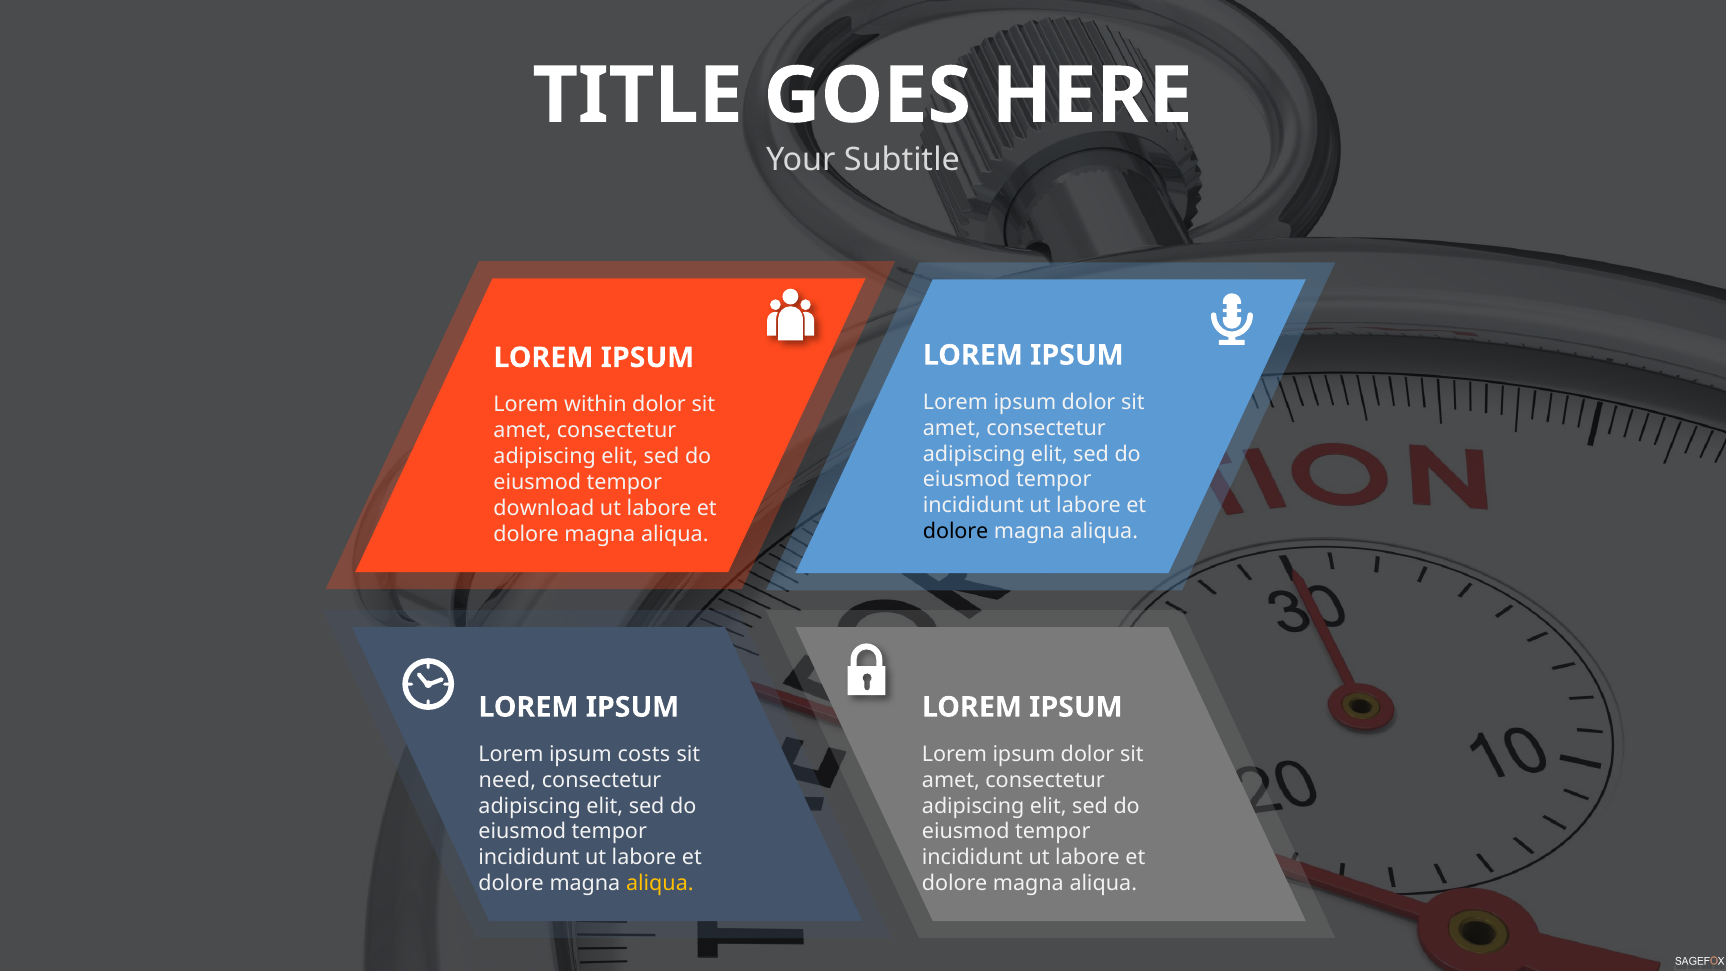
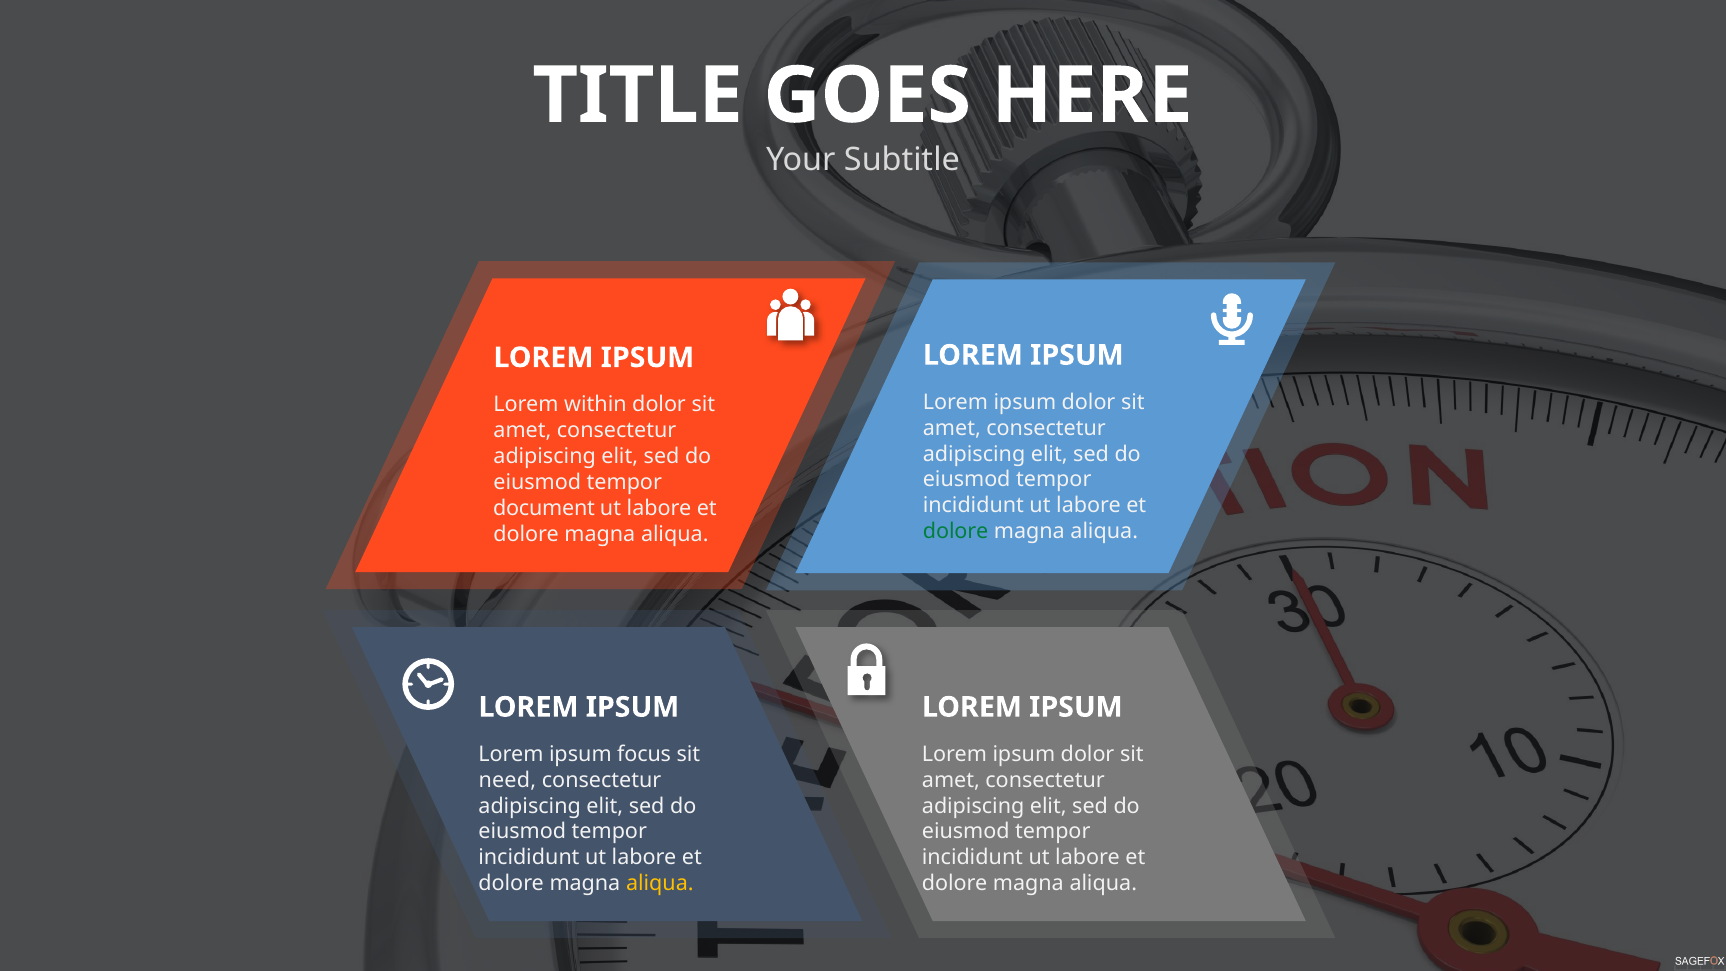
download: download -> document
dolore at (956, 532) colour: black -> green
costs: costs -> focus
